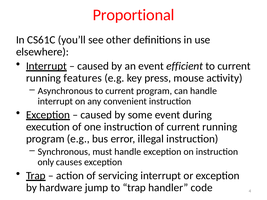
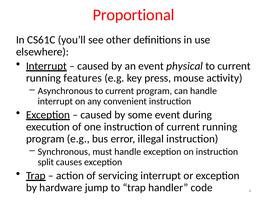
efficient: efficient -> physical
only: only -> split
